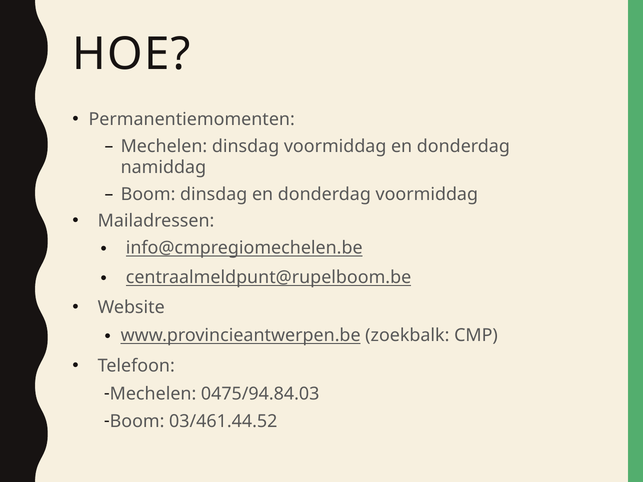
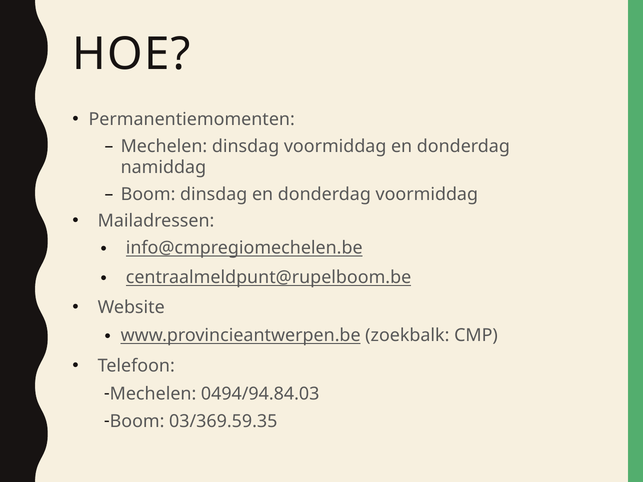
0475/94.84.03: 0475/94.84.03 -> 0494/94.84.03
03/461.44.52: 03/461.44.52 -> 03/369.59.35
